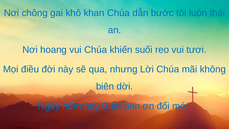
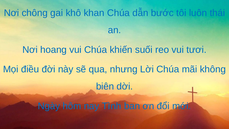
nay Biên: Biên -> Tình
